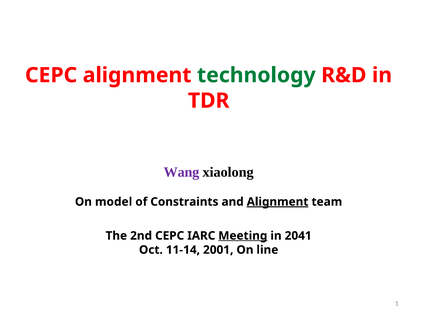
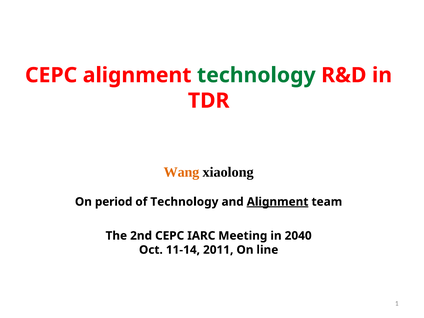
Wang colour: purple -> orange
model: model -> period
of Constraints: Constraints -> Technology
Meeting underline: present -> none
2041: 2041 -> 2040
2001: 2001 -> 2011
